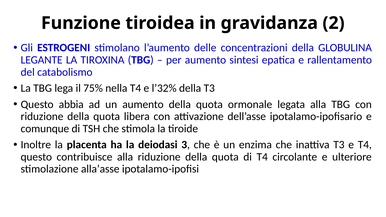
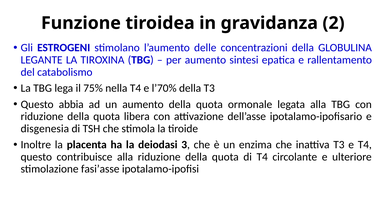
l’32%: l’32% -> l’70%
comunque: comunque -> disgenesia
alla’asse: alla’asse -> fasi’asse
